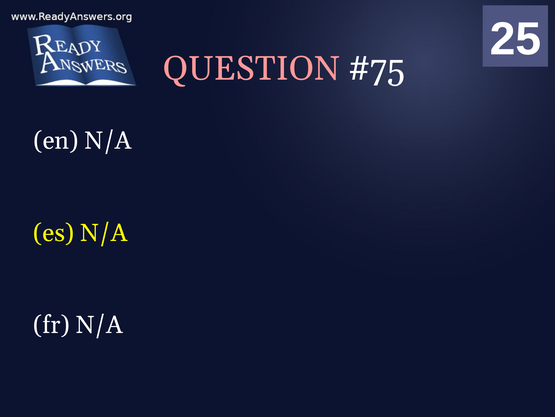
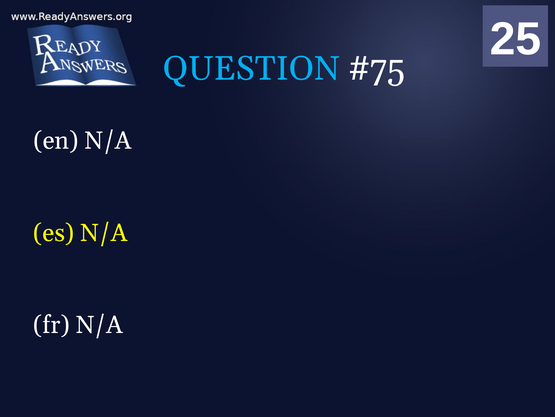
QUESTION colour: pink -> light blue
